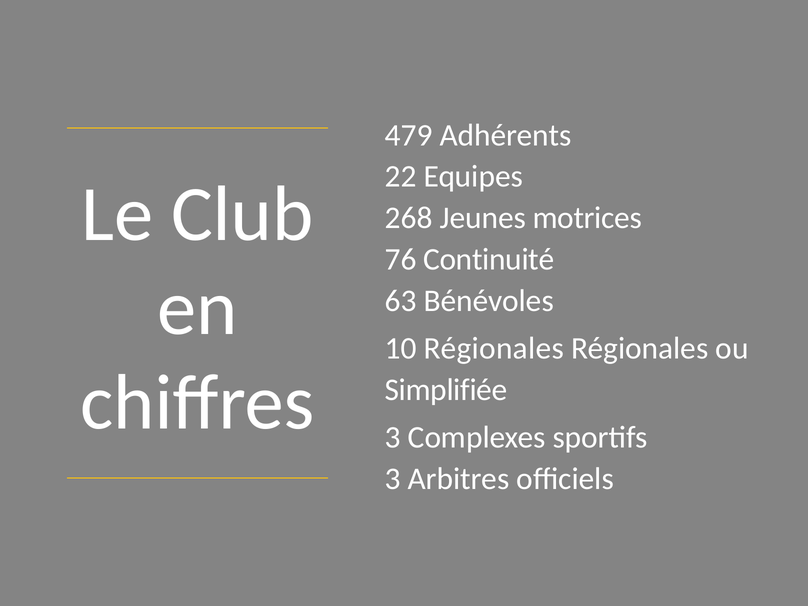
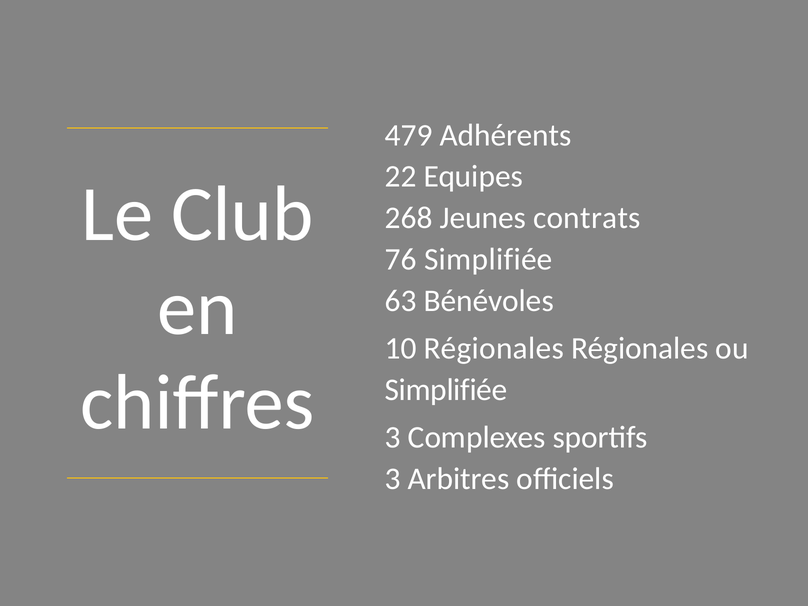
motrices: motrices -> contrats
76 Continuité: Continuité -> Simplifiée
